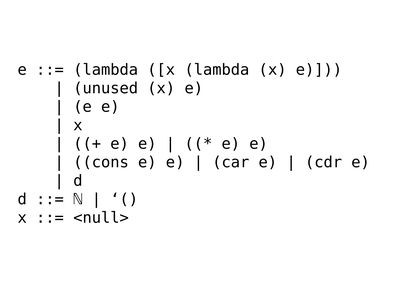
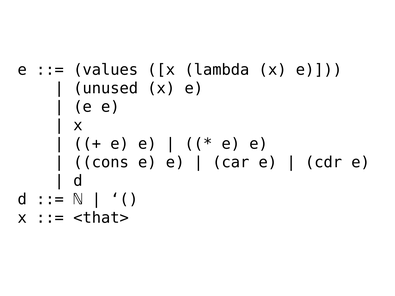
lambda at (106, 70): lambda -> values
<null>: <null> -> <that>
